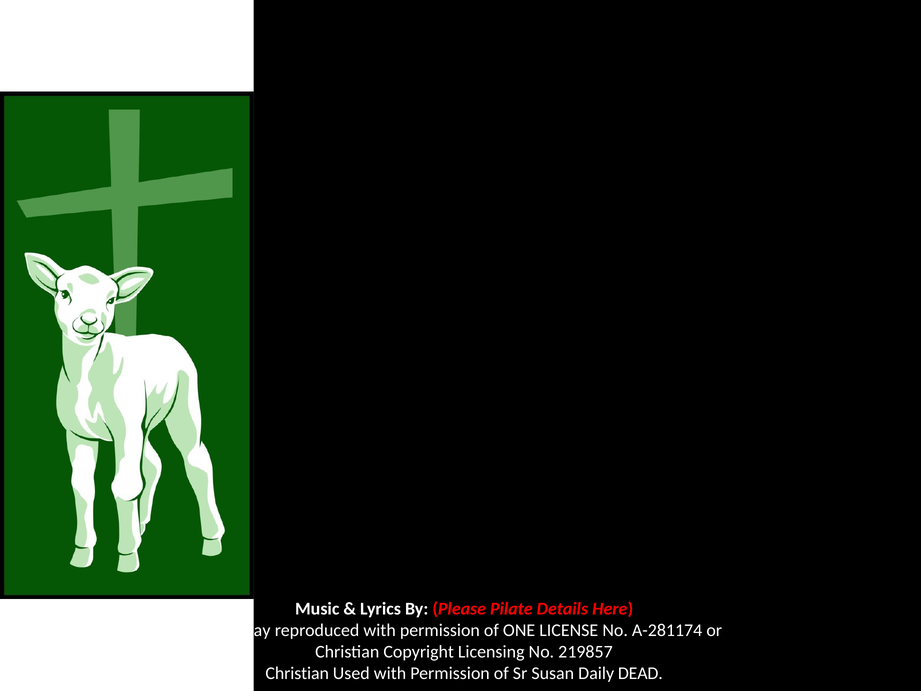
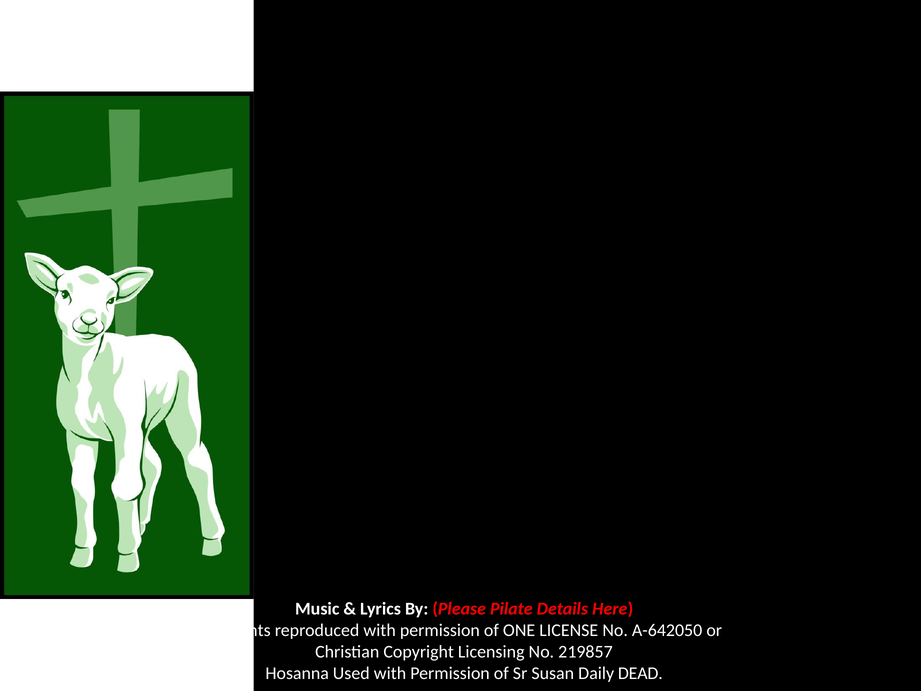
today: today -> saints
A-281174: A-281174 -> A-642050
Christian at (297, 673): Christian -> Hosanna
